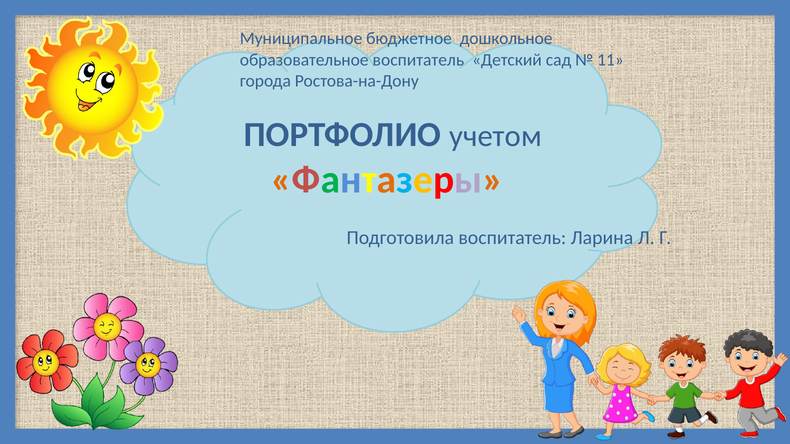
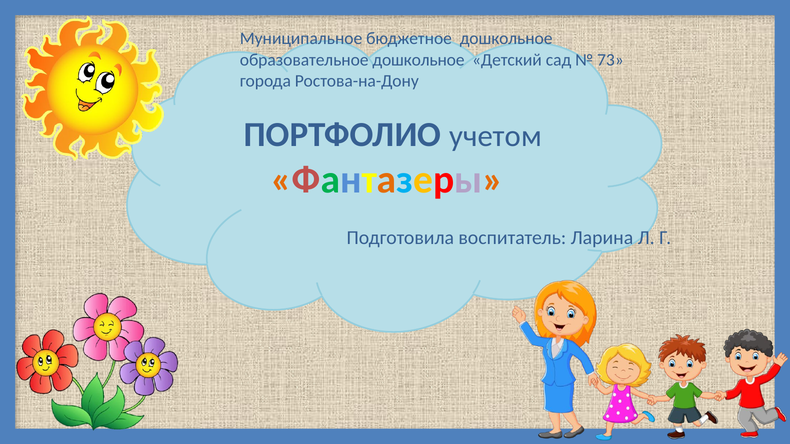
образовательное воспитатель: воспитатель -> дошкольное
11: 11 -> 73
